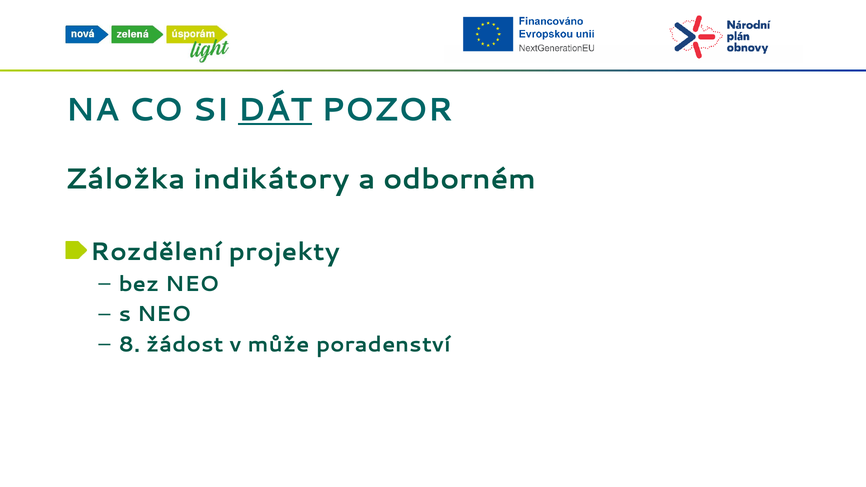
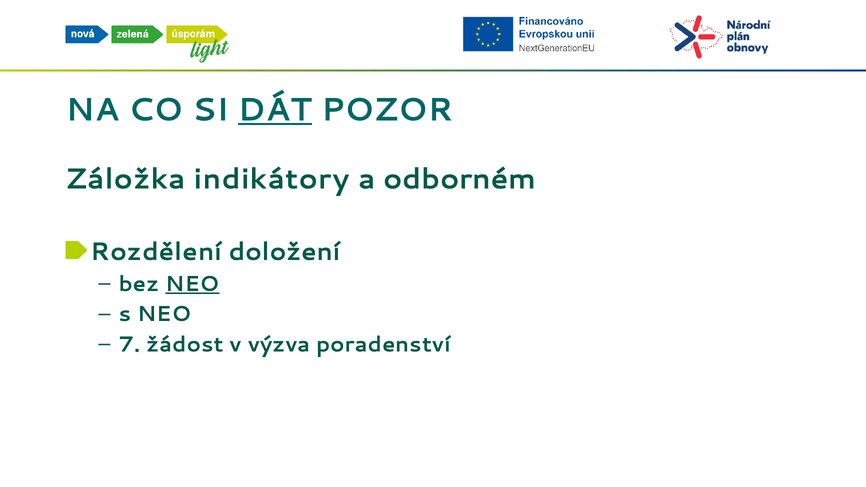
projekty: projekty -> doložení
NEO at (192, 284) underline: none -> present
8: 8 -> 7
může: může -> výzva
